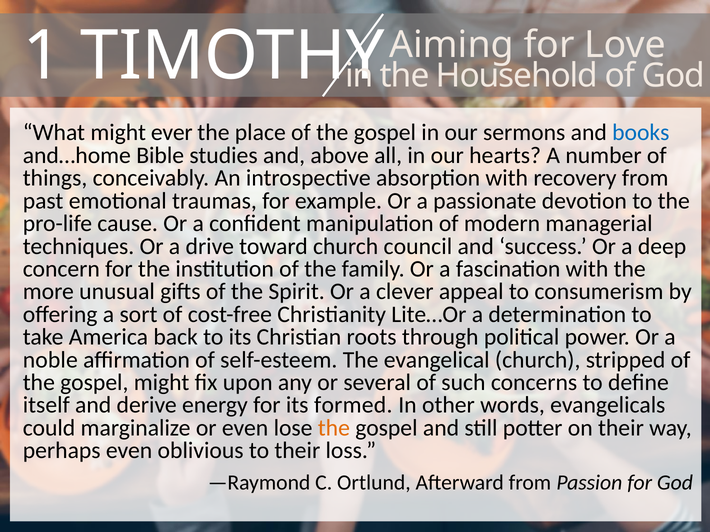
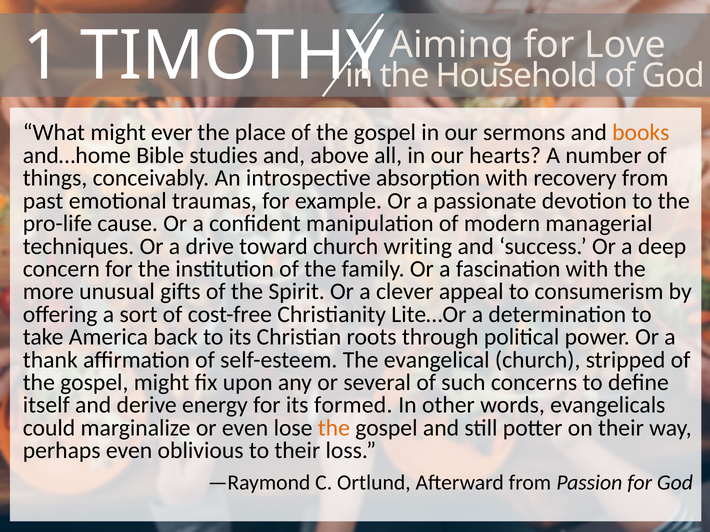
books colour: blue -> orange
council: council -> writing
noble: noble -> thank
